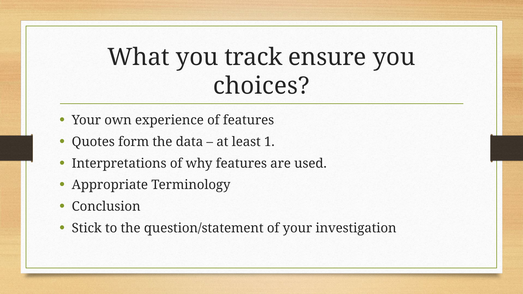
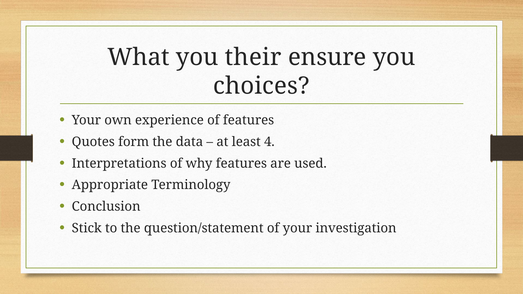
track: track -> their
1: 1 -> 4
